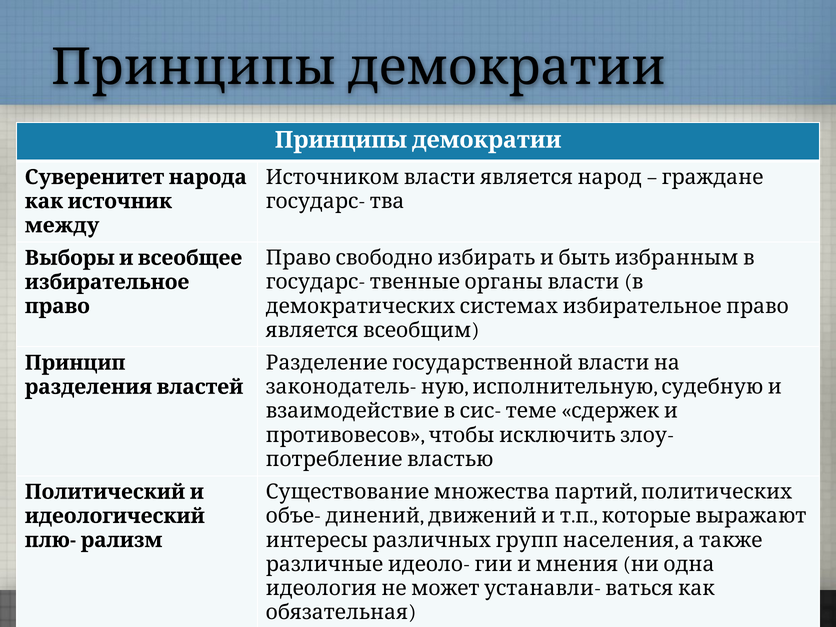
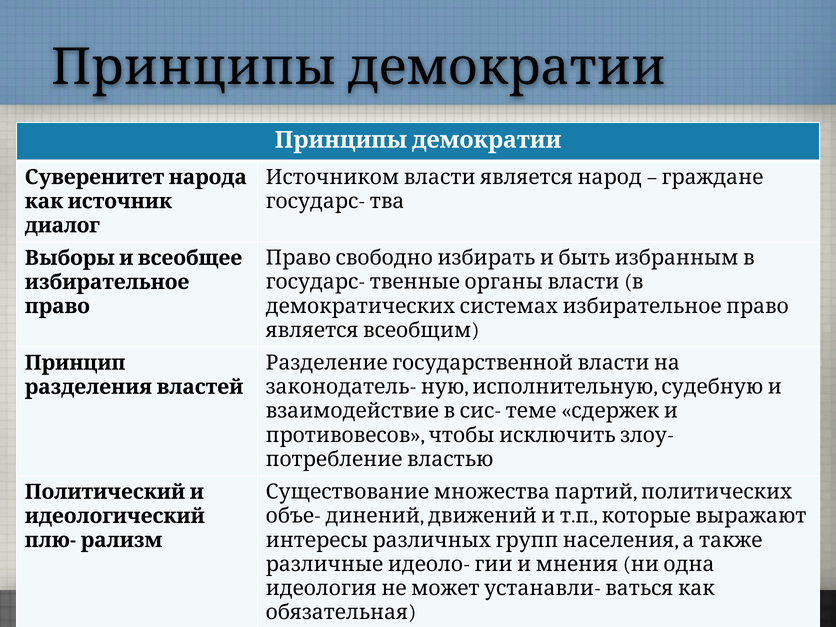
между: между -> диалог
